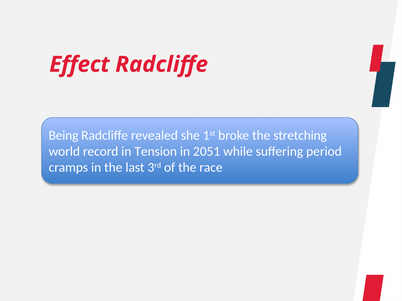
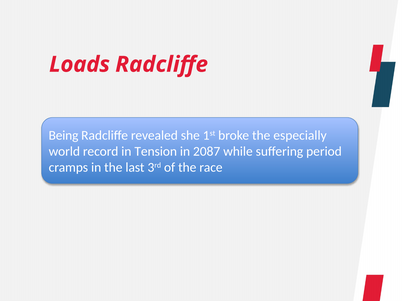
Effect: Effect -> Loads
stretching: stretching -> especially
2051: 2051 -> 2087
